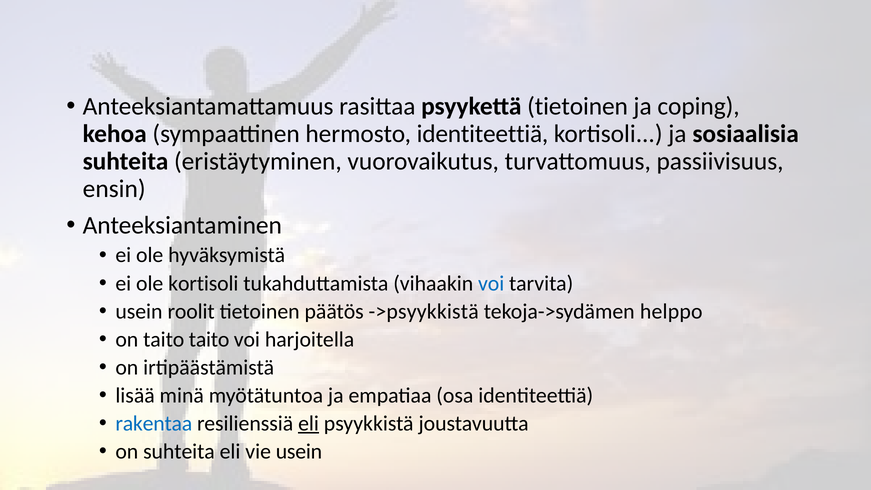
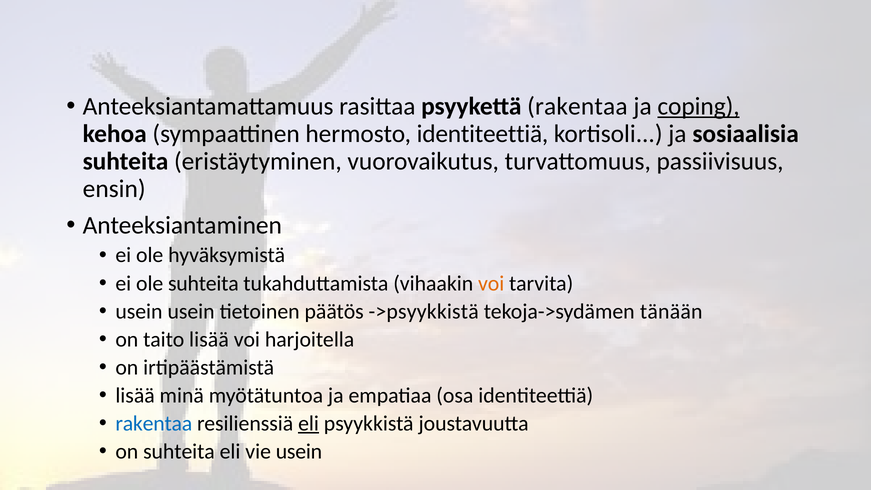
psyykettä tietoinen: tietoinen -> rakentaa
coping underline: none -> present
ole kortisoli: kortisoli -> suhteita
voi at (491, 283) colour: blue -> orange
usein roolit: roolit -> usein
helppo: helppo -> tänään
taito taito: taito -> lisää
